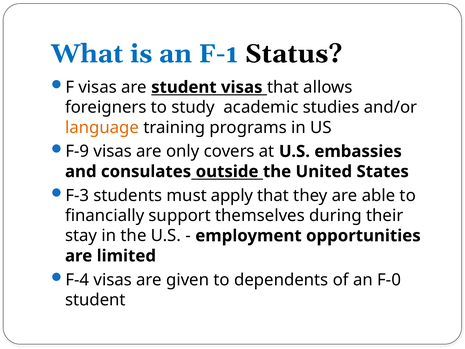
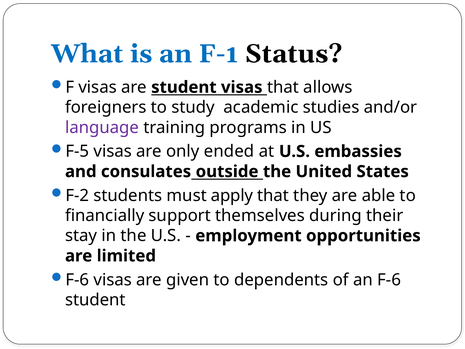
language colour: orange -> purple
F-9: F-9 -> F-5
covers: covers -> ended
F-3: F-3 -> F-2
F-4 at (77, 280): F-4 -> F-6
an F-0: F-0 -> F-6
